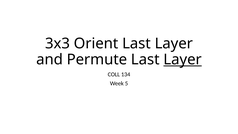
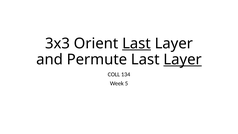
Last at (137, 43) underline: none -> present
